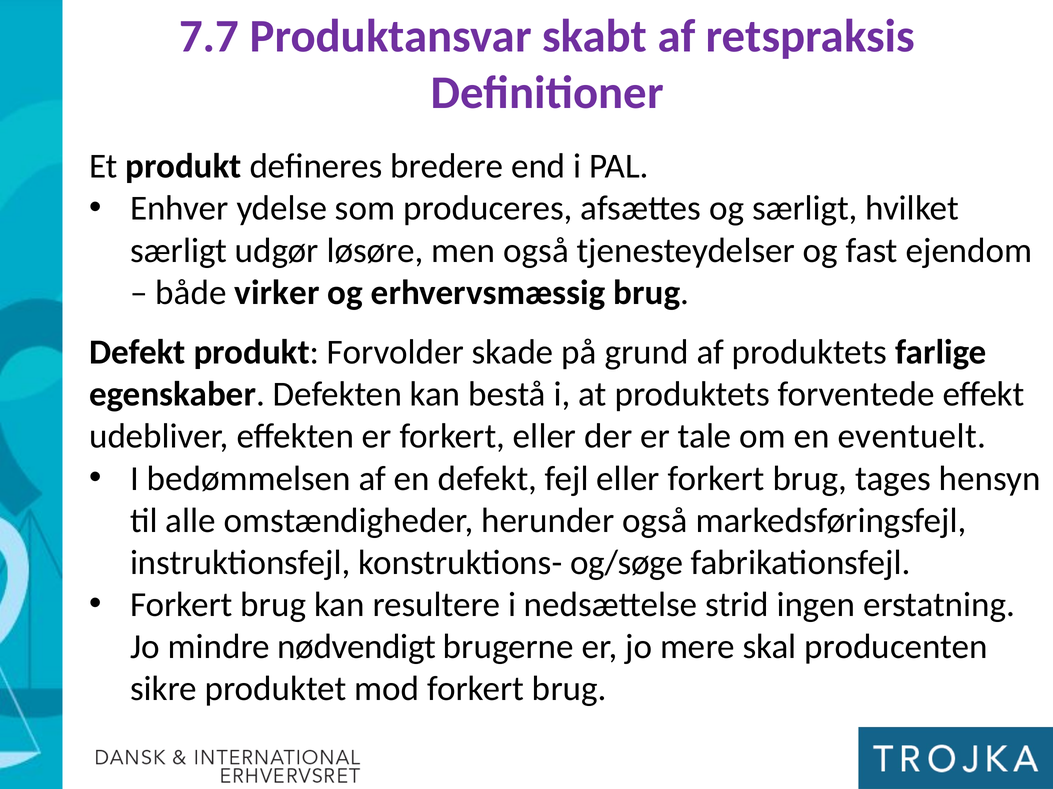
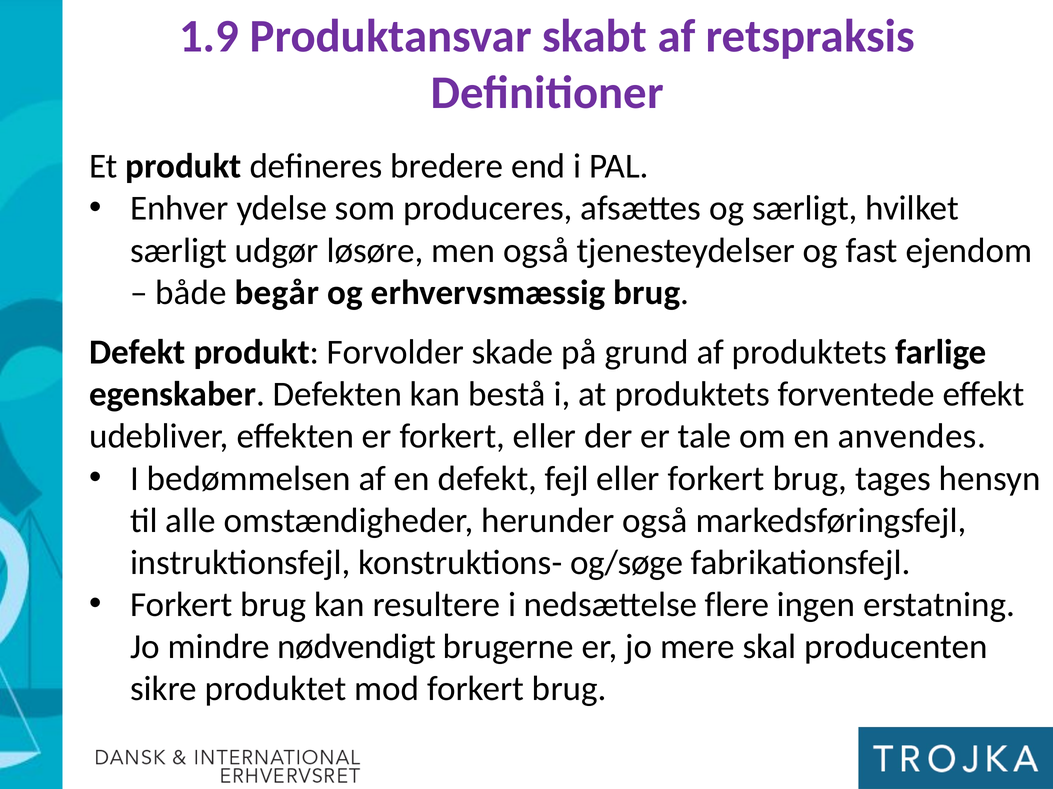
7.7: 7.7 -> 1.9
virker: virker -> begår
eventuelt: eventuelt -> anvendes
strid: strid -> flere
